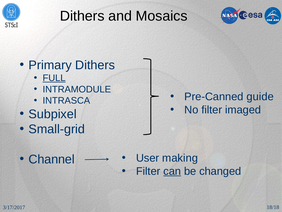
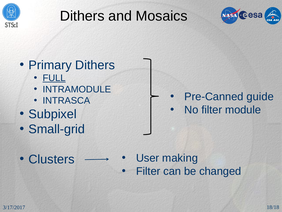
imaged: imaged -> module
Channel: Channel -> Clusters
can underline: present -> none
